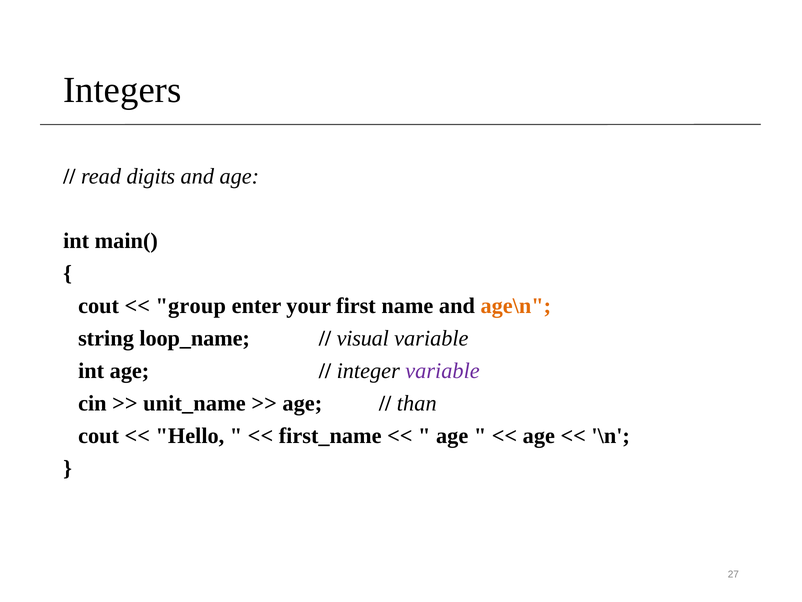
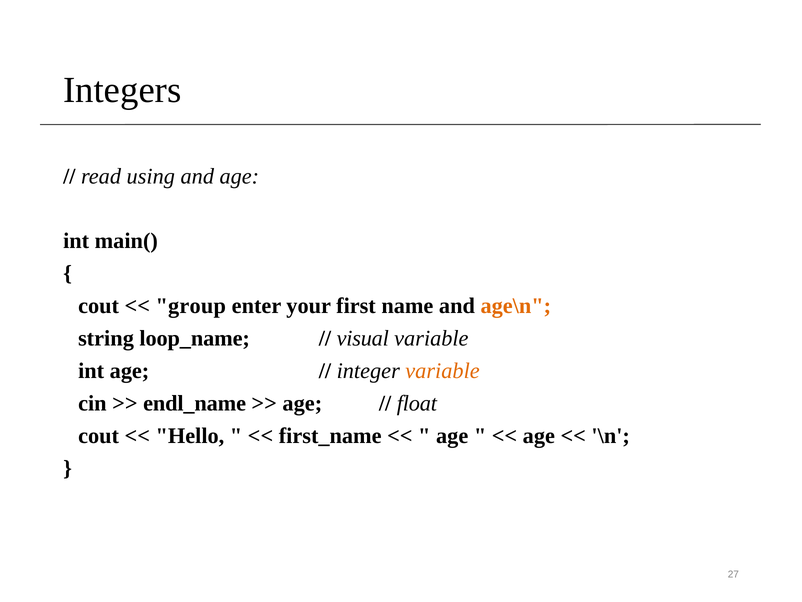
digits: digits -> using
variable at (443, 371) colour: purple -> orange
unit_name: unit_name -> endl_name
than: than -> float
